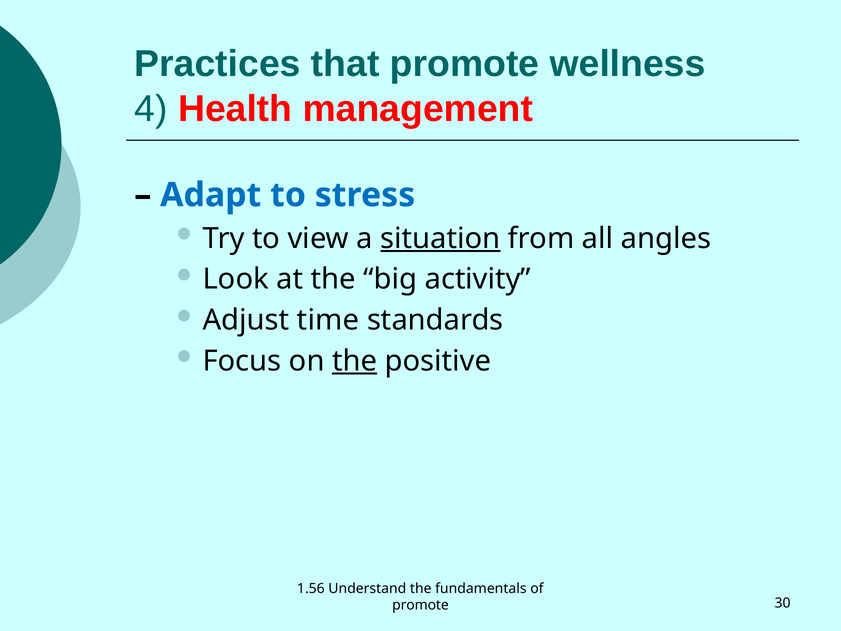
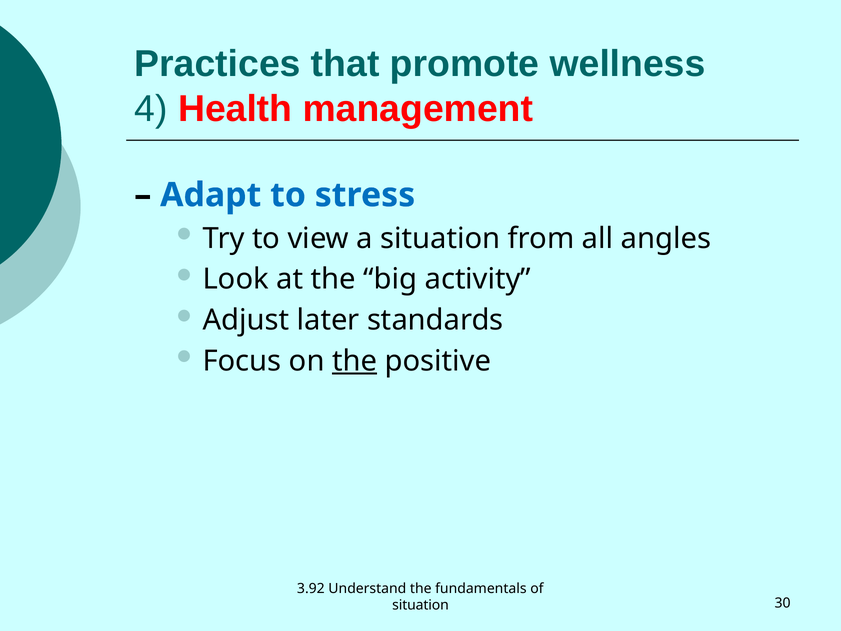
situation at (440, 238) underline: present -> none
time: time -> later
1.56: 1.56 -> 3.92
promote at (421, 605): promote -> situation
